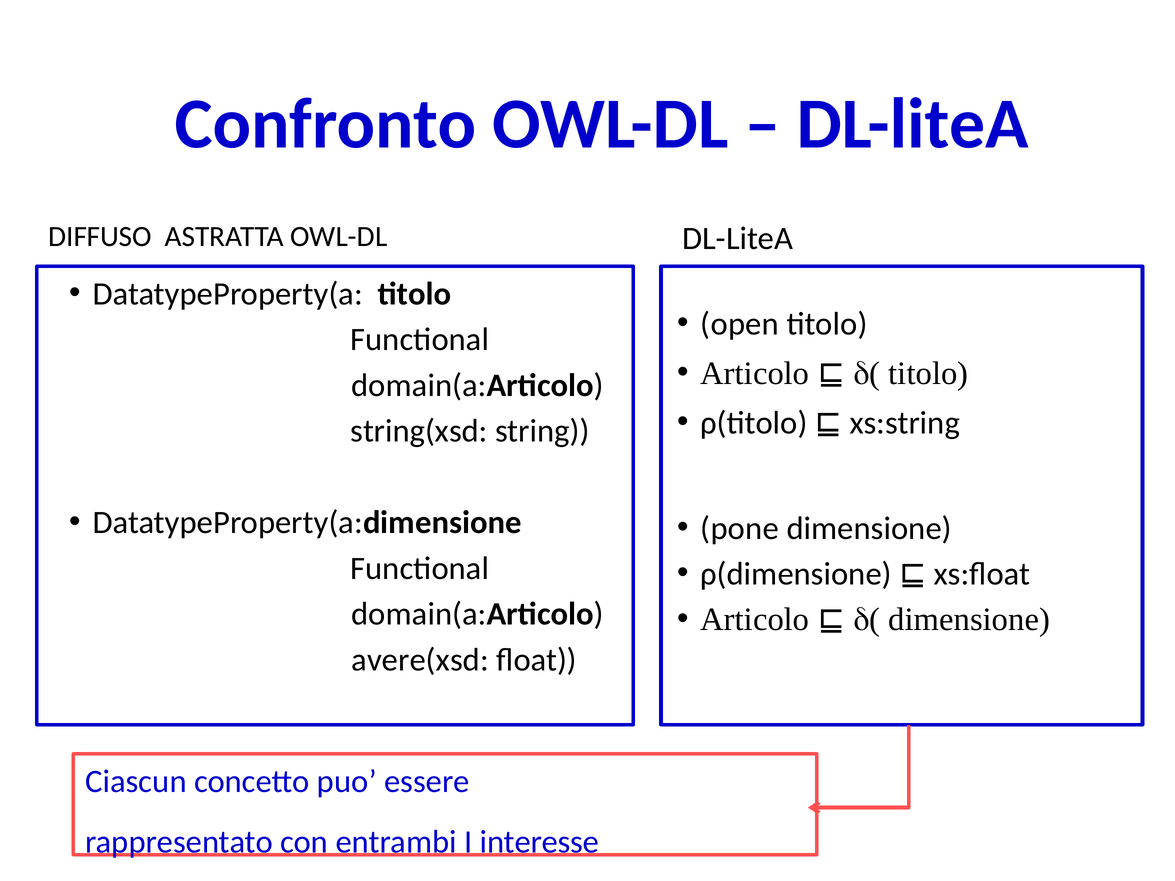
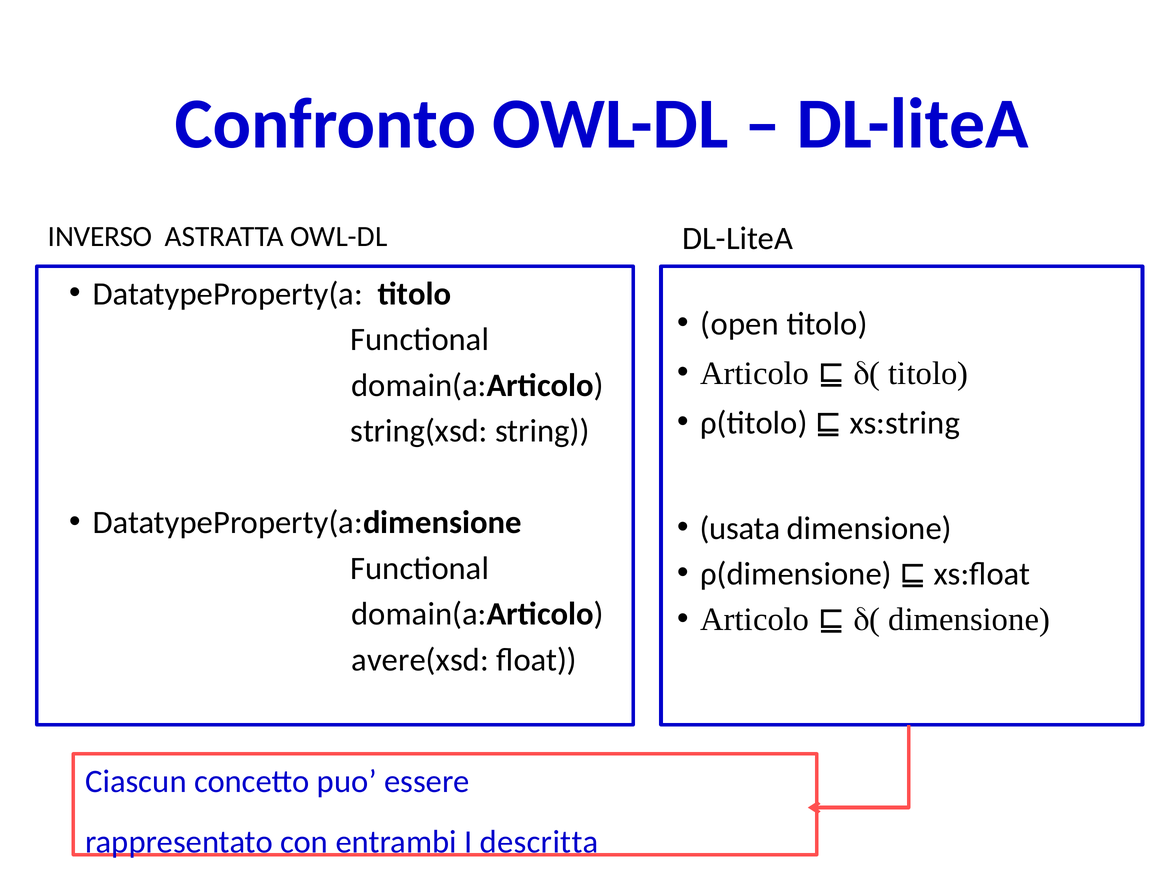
DIFFUSO: DIFFUSO -> INVERSO
pone: pone -> usata
interesse: interesse -> descritta
